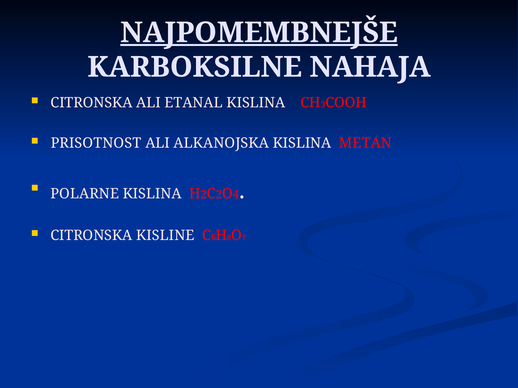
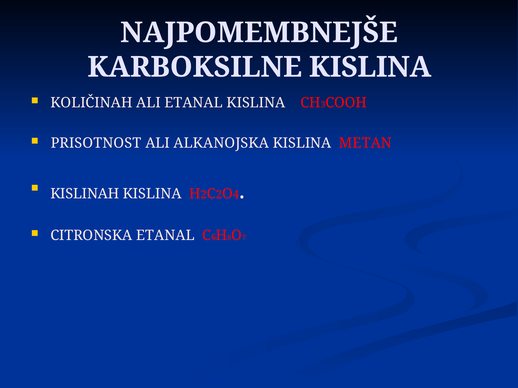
NAJPOMEMBNEJŠE underline: present -> none
KARBOKSILNE NAHAJA: NAHAJA -> KISLINA
CITRONSKA at (92, 103): CITRONSKA -> KOLIČINAH
POLARNE: POLARNE -> KISLINAH
CITRONSKA KISLINE: KISLINE -> ETANAL
